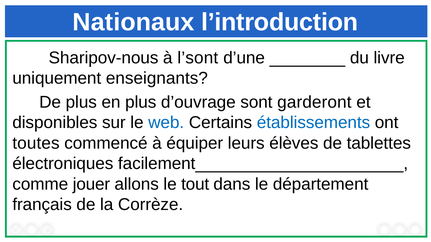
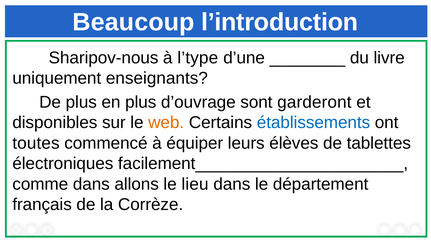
Nationaux: Nationaux -> Beaucoup
l’sont: l’sont -> l’type
web colour: blue -> orange
comme jouer: jouer -> dans
tout: tout -> lieu
